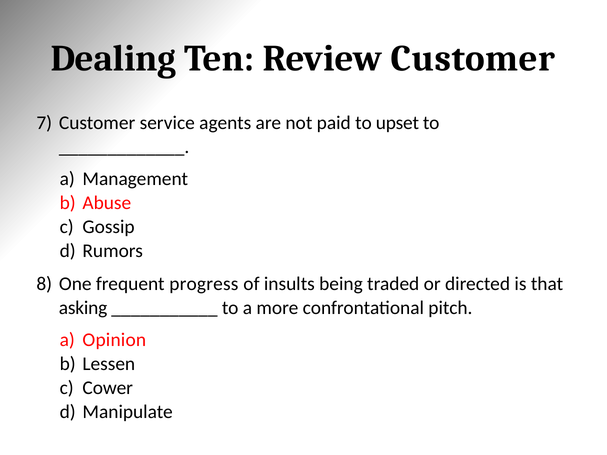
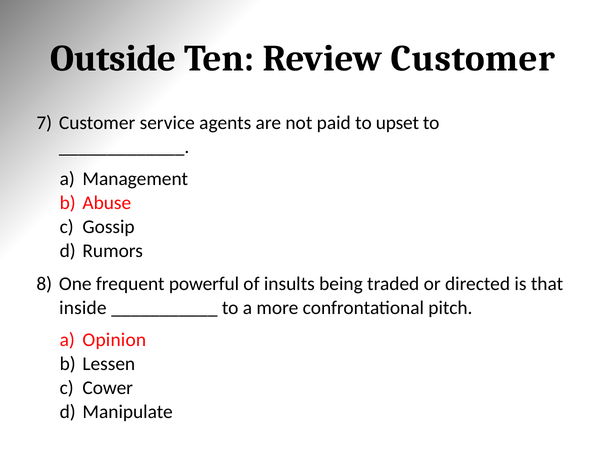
Dealing: Dealing -> Outside
progress: progress -> powerful
asking: asking -> inside
